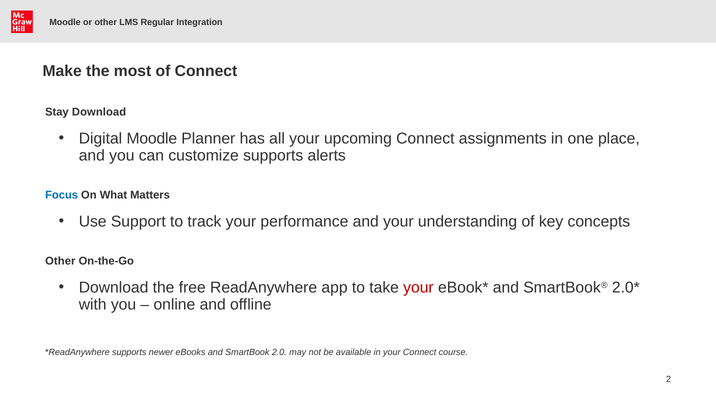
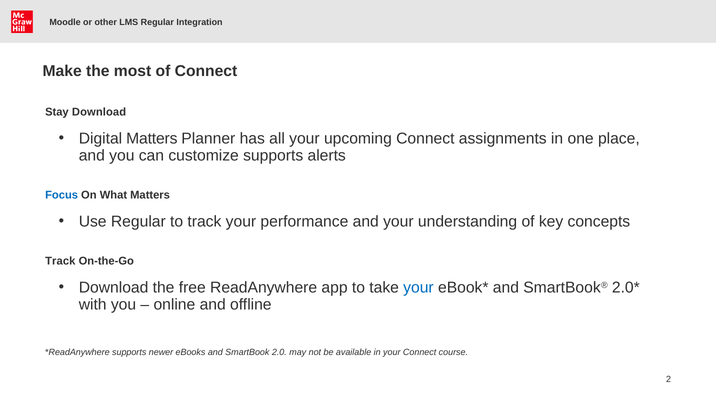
Digital Moodle: Moodle -> Matters
Use Support: Support -> Regular
Other at (60, 261): Other -> Track
your at (418, 287) colour: red -> blue
